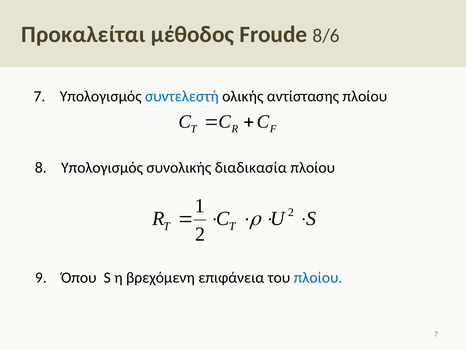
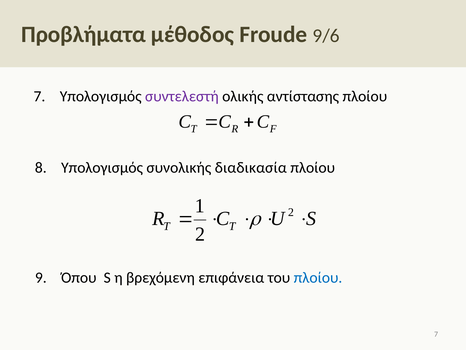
Προκαλείται: Προκαλείται -> Προβλήματα
8/6: 8/6 -> 9/6
συντελεστή colour: blue -> purple
